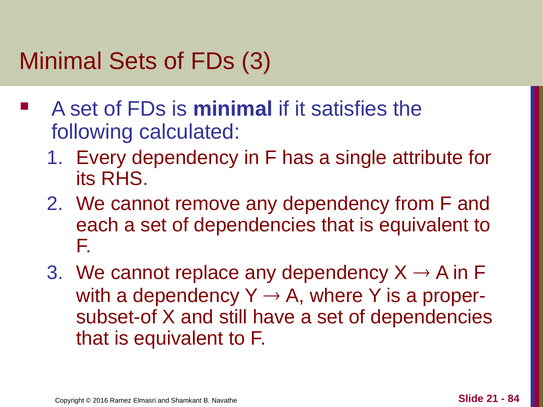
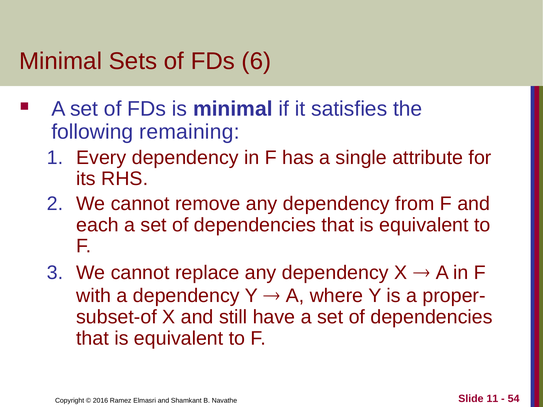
FDs 3: 3 -> 6
calculated: calculated -> remaining
21: 21 -> 11
84: 84 -> 54
